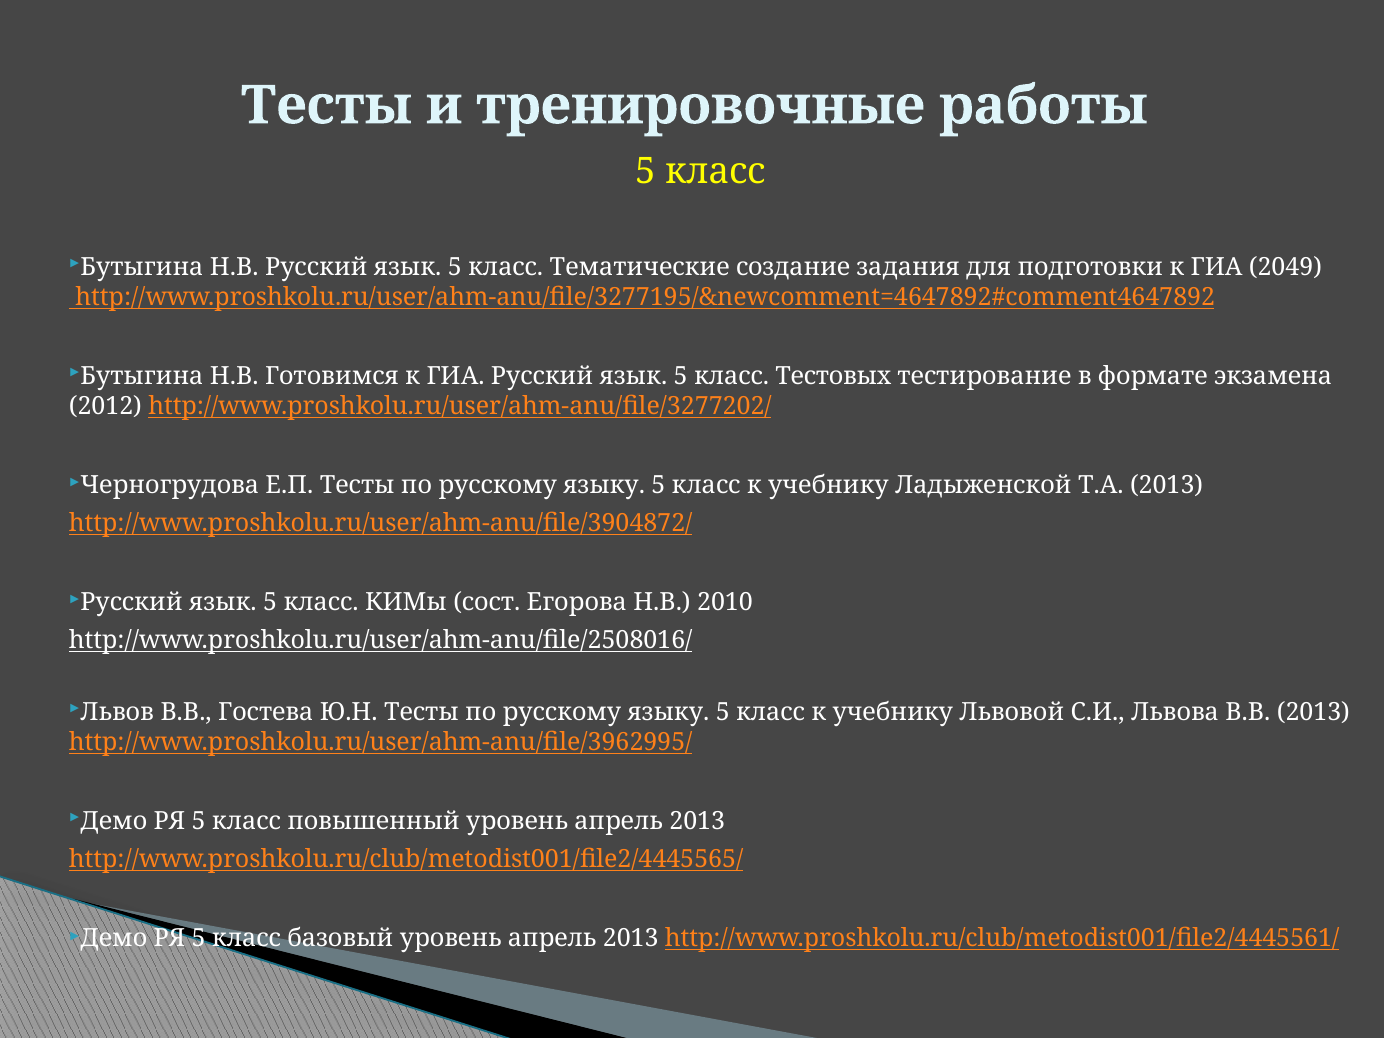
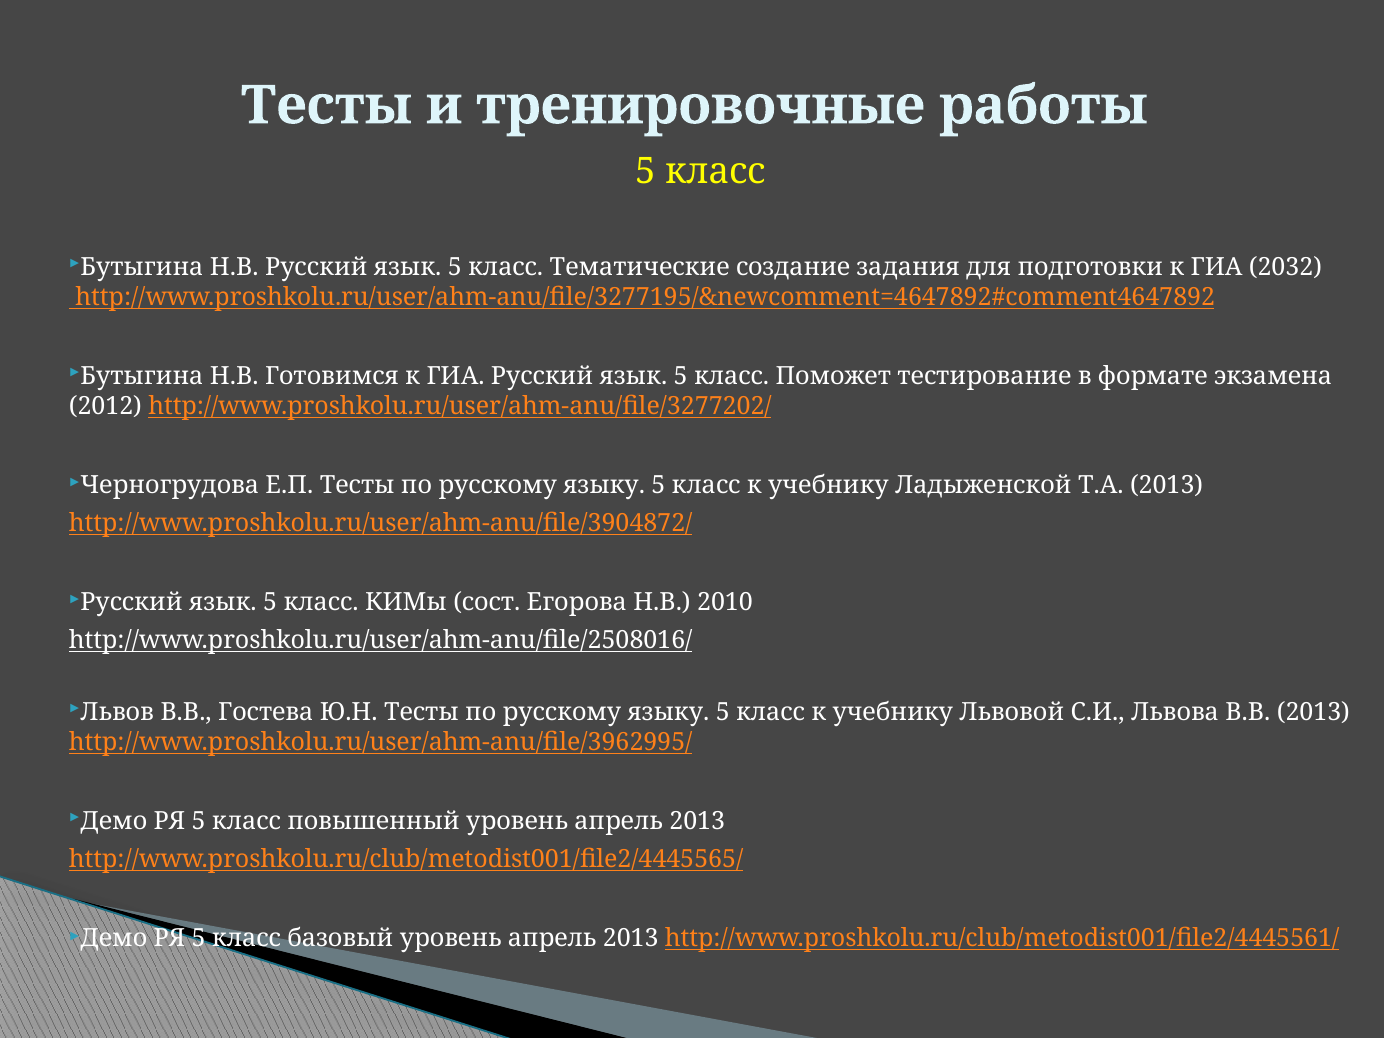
2049: 2049 -> 2032
Тестовых: Тестовых -> Поможет
